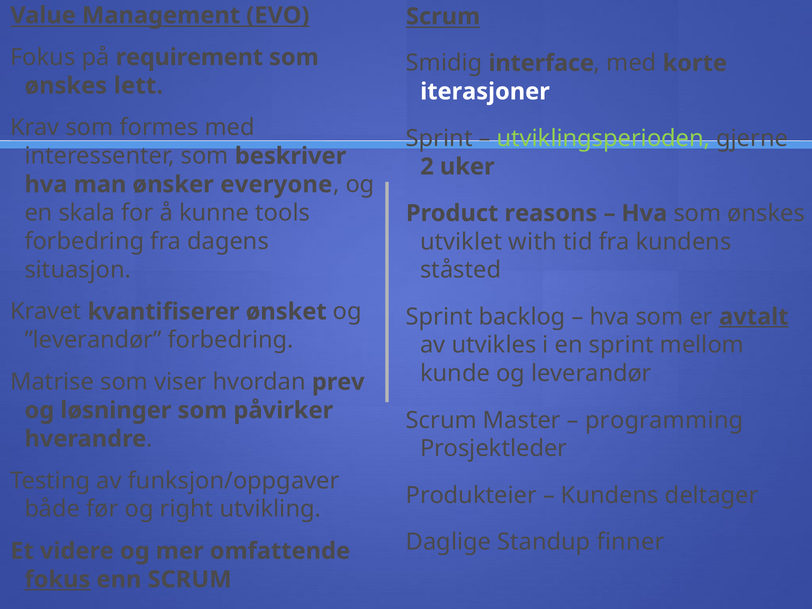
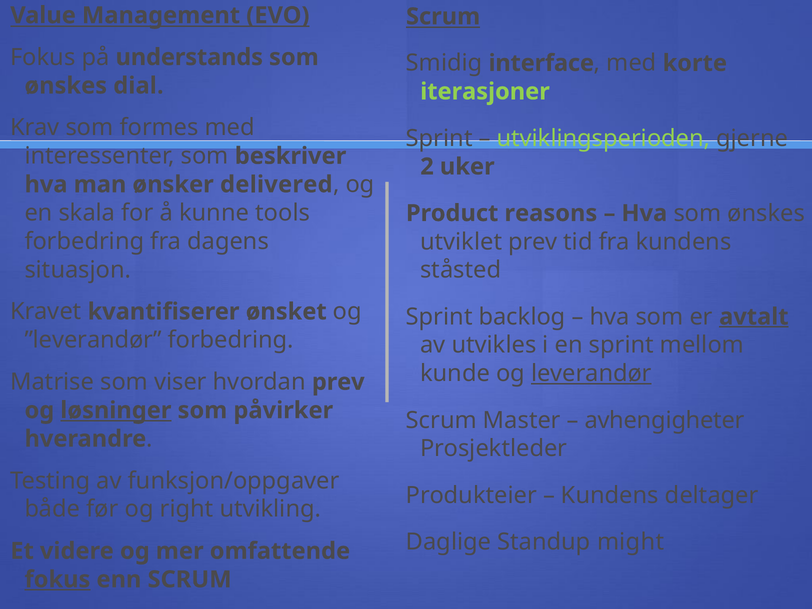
requirement: requirement -> understands
lett: lett -> dial
iterasjoner colour: white -> light green
everyone: everyone -> delivered
utviklet with: with -> prev
leverandør underline: none -> present
løsninger underline: none -> present
programming: programming -> avhengigheter
finner: finner -> might
